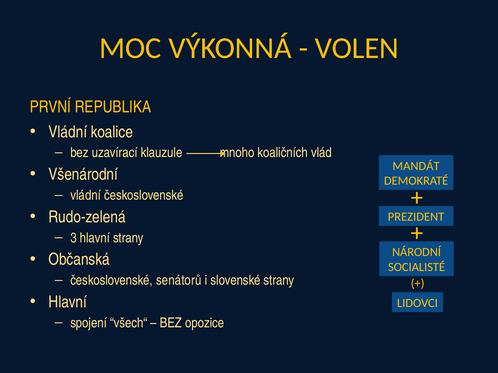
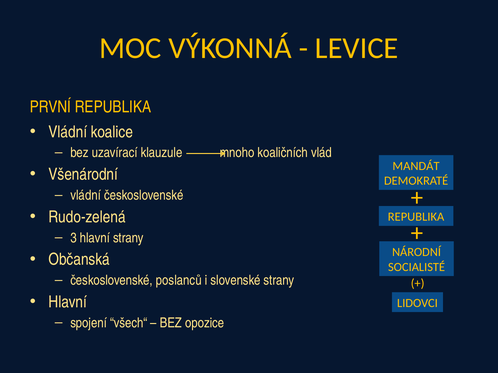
VOLEN: VOLEN -> LEVICE
PREZIDENT at (416, 217): PREZIDENT -> REPUBLIKA
senátorů: senátorů -> poslanců
